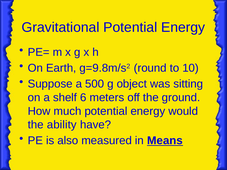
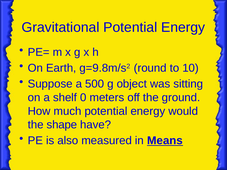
6: 6 -> 0
ability: ability -> shape
